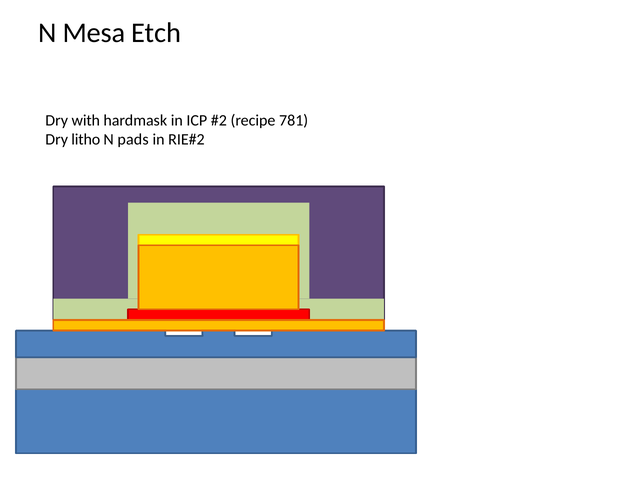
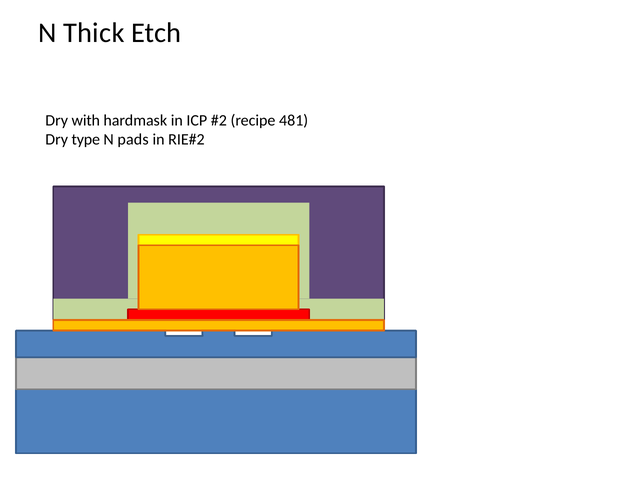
Mesa: Mesa -> Thick
781: 781 -> 481
litho: litho -> type
